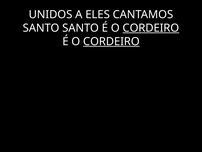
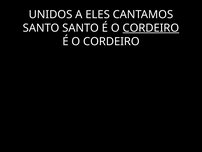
CORDEIRO at (111, 41) underline: present -> none
